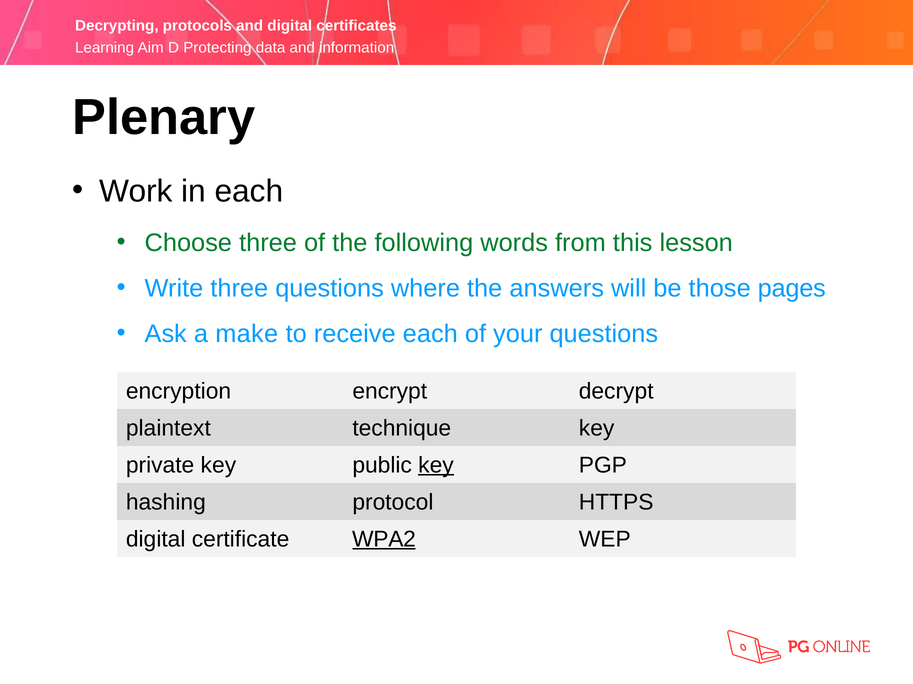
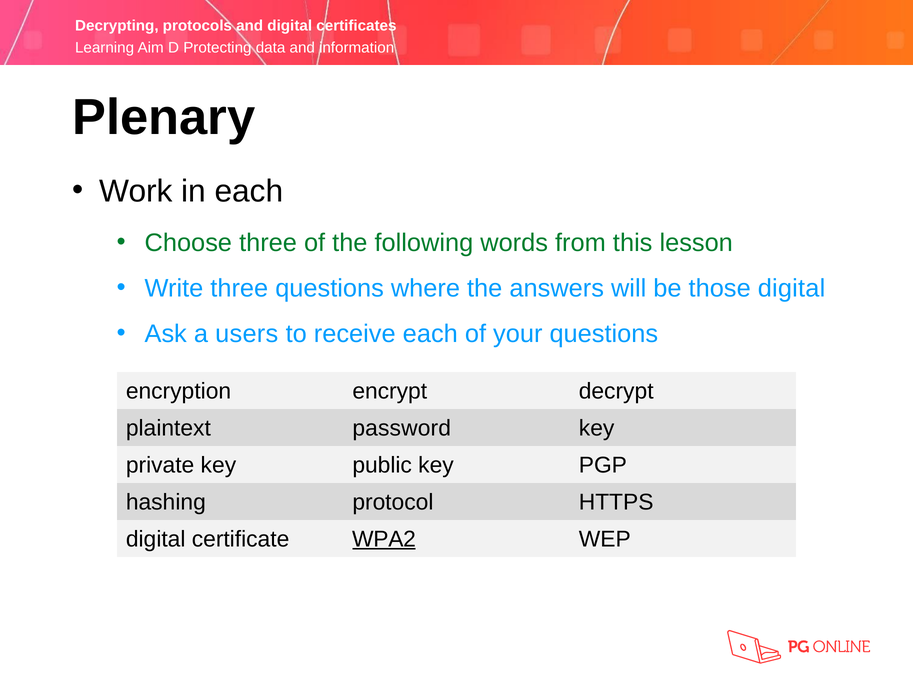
those pages: pages -> digital
make: make -> users
technique: technique -> password
key at (436, 466) underline: present -> none
